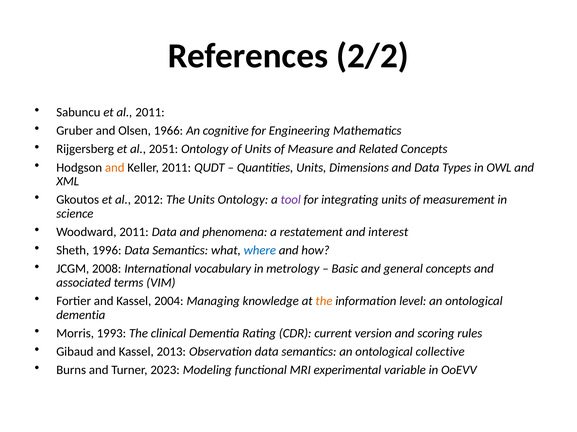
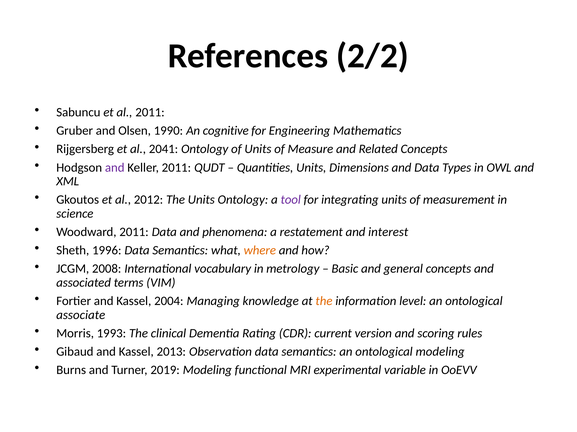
1966: 1966 -> 1990
2051: 2051 -> 2041
and at (115, 168) colour: orange -> purple
where colour: blue -> orange
dementia at (81, 315): dementia -> associate
ontological collective: collective -> modeling
2023: 2023 -> 2019
